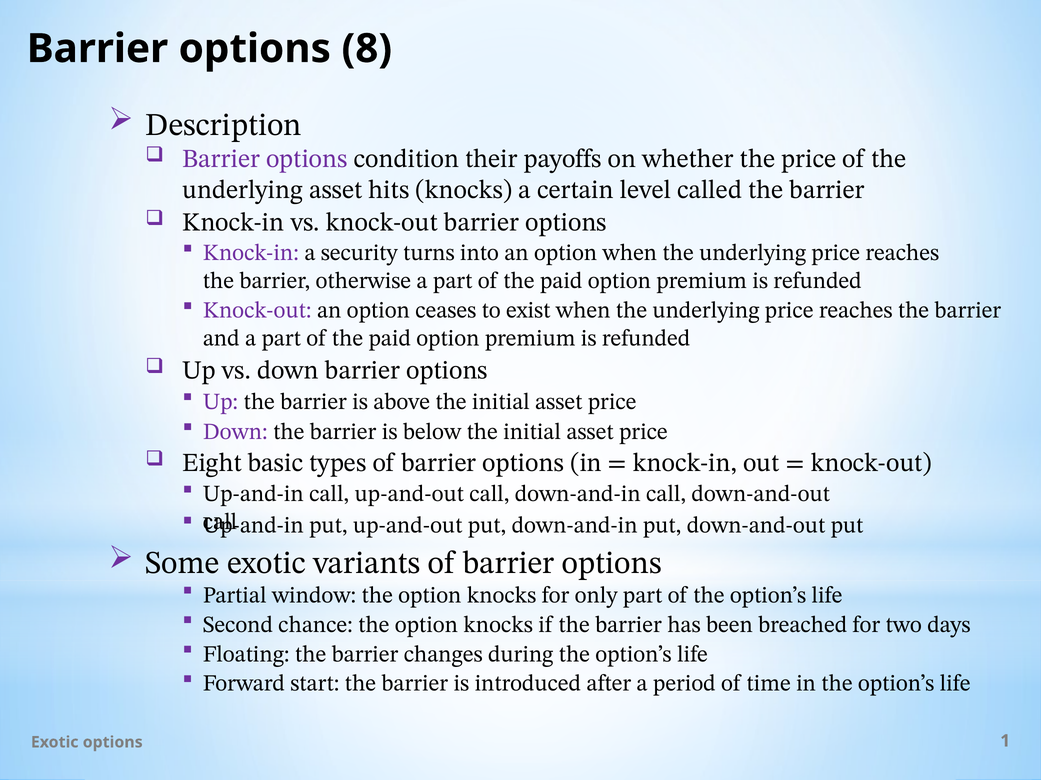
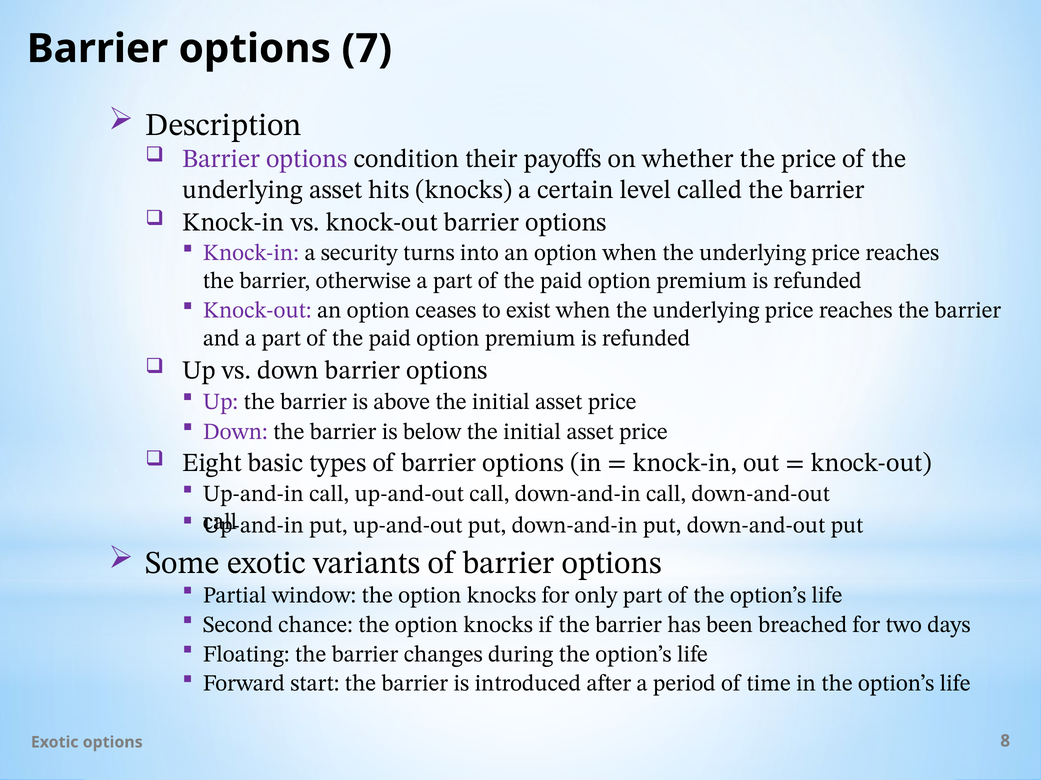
8: 8 -> 7
1: 1 -> 8
